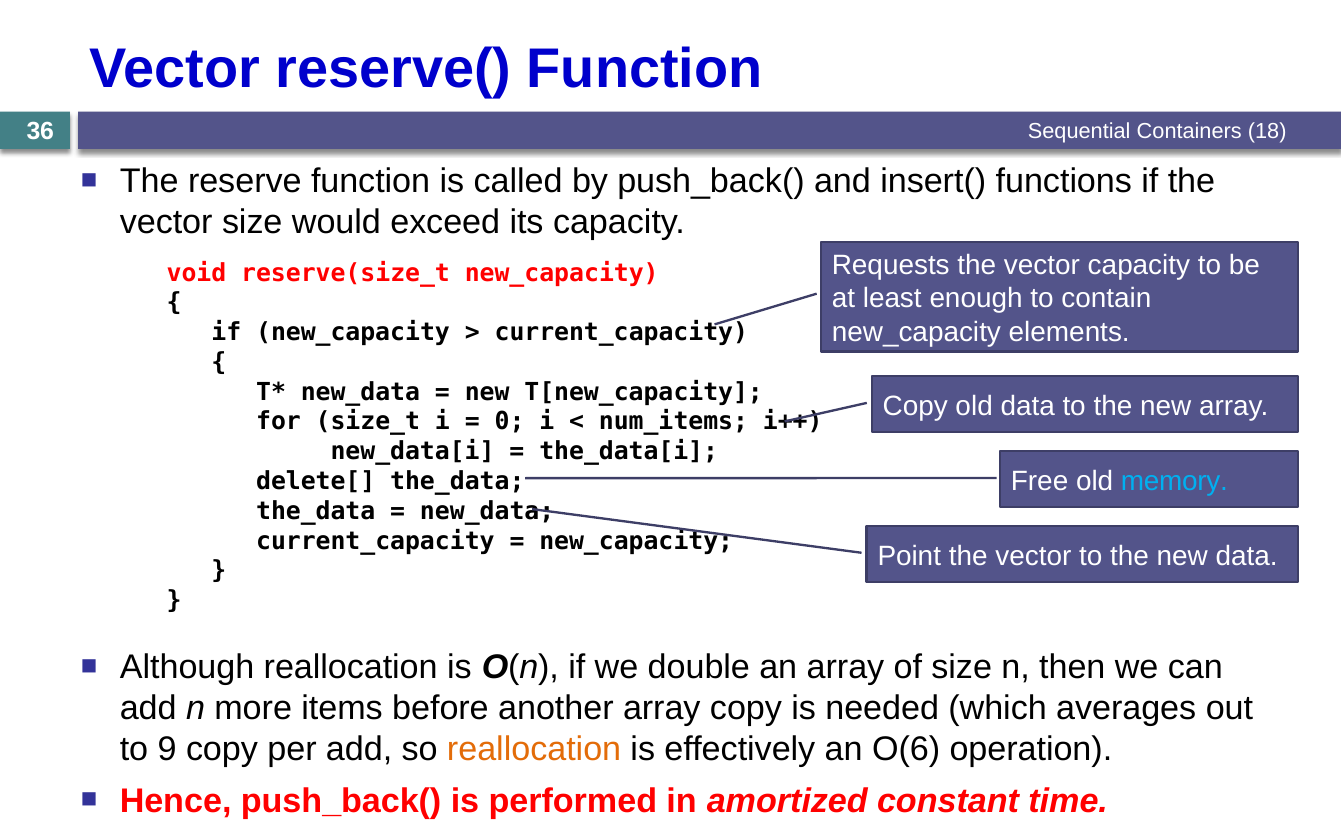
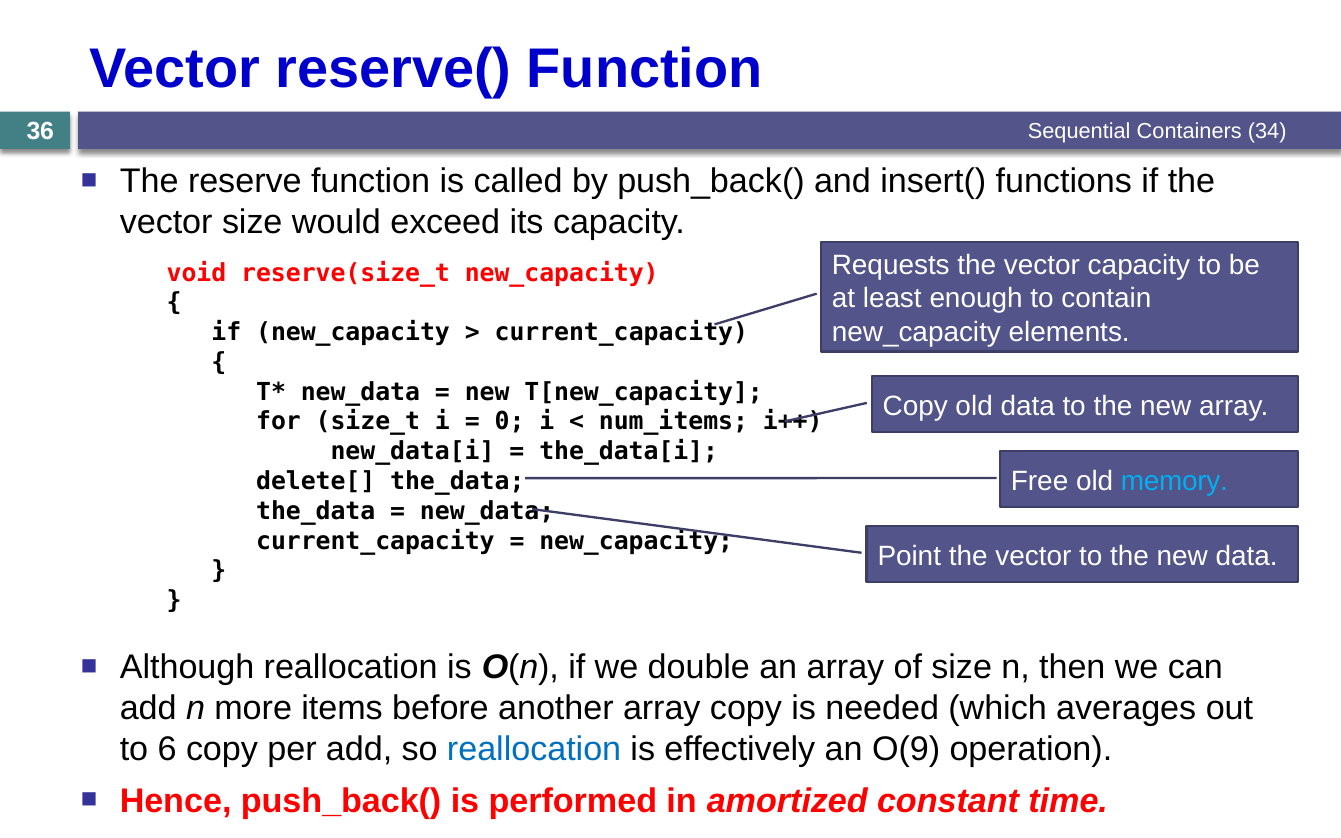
18: 18 -> 34
9: 9 -> 6
reallocation at (534, 749) colour: orange -> blue
O(6: O(6 -> O(9
